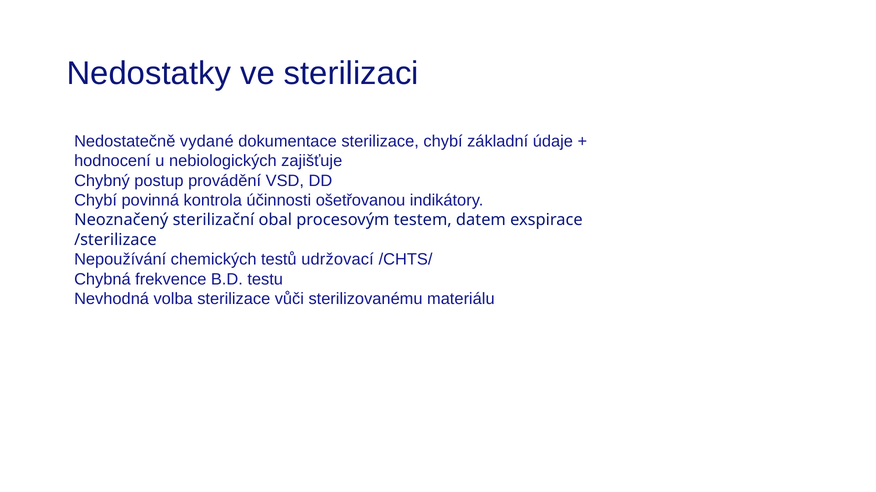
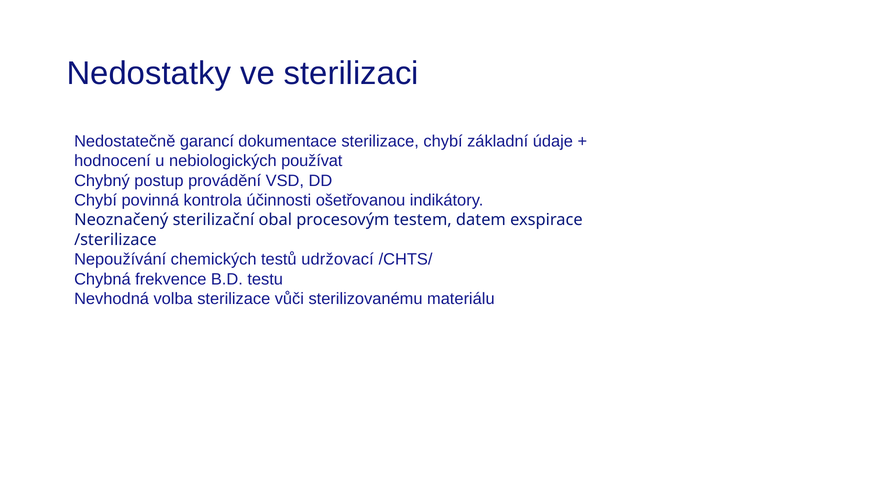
vydané: vydané -> garancí
zajišťuje: zajišťuje -> používat
